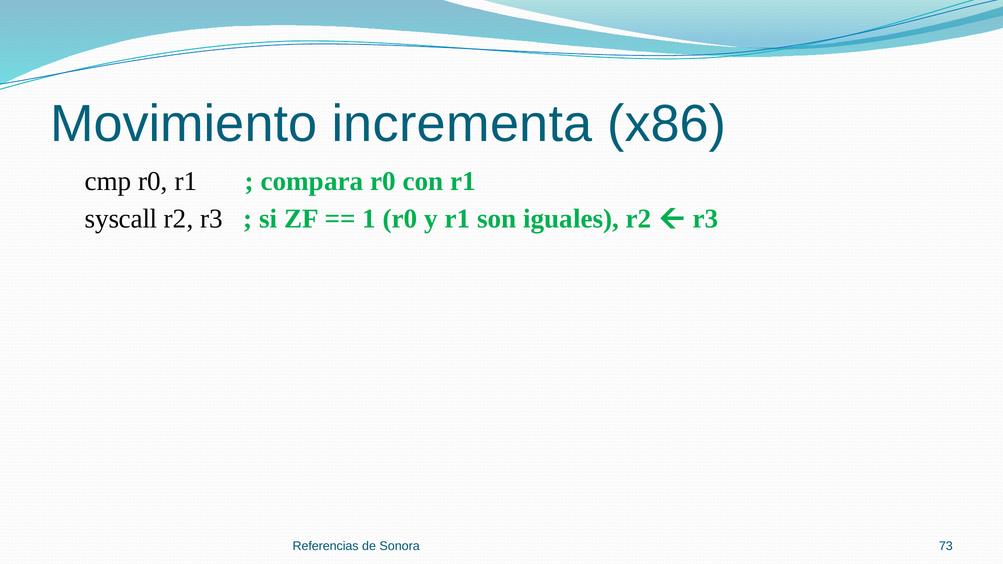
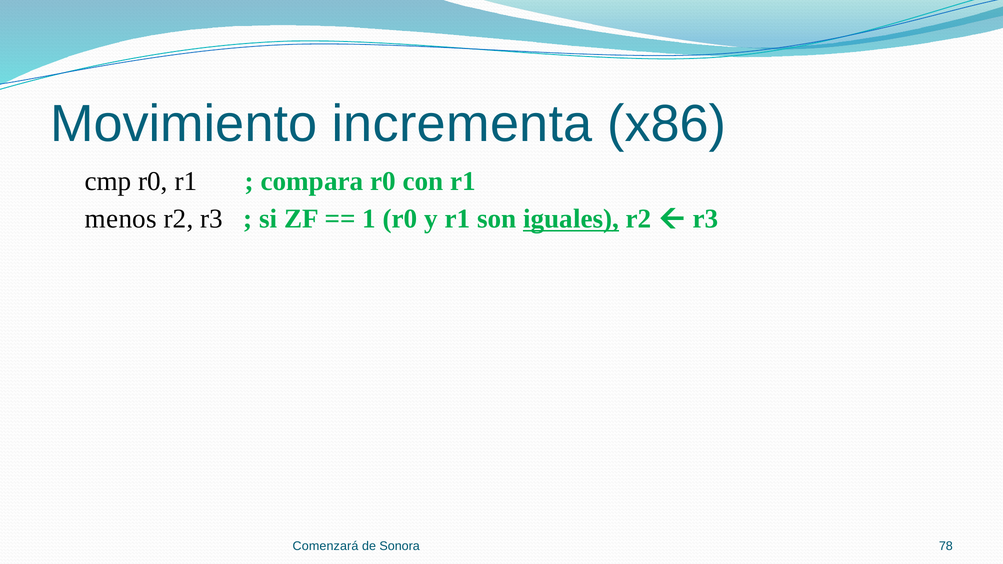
syscall: syscall -> menos
iguales underline: none -> present
Referencias: Referencias -> Comenzará
73: 73 -> 78
